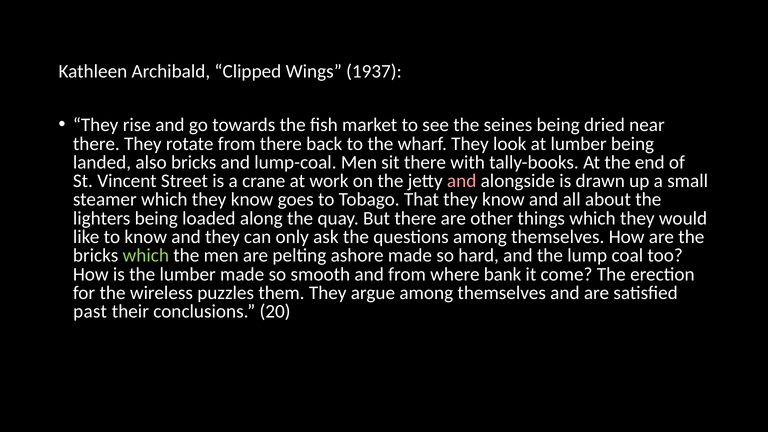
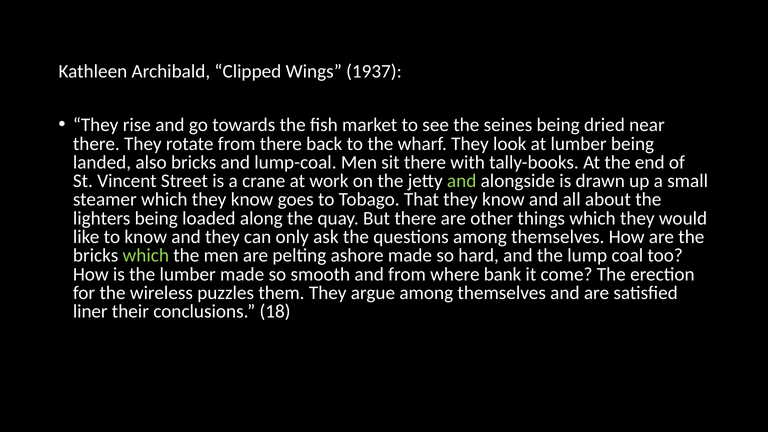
and at (462, 181) colour: pink -> light green
past: past -> liner
20: 20 -> 18
